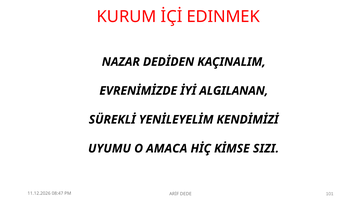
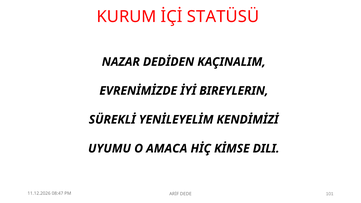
EDINMEK: EDINMEK -> STATÜSÜ
ALGILANAN: ALGILANAN -> BIREYLERIN
SIZI: SIZI -> DILI
